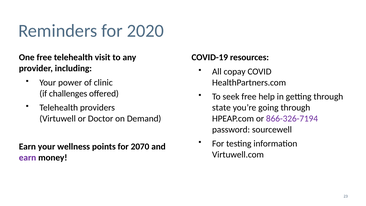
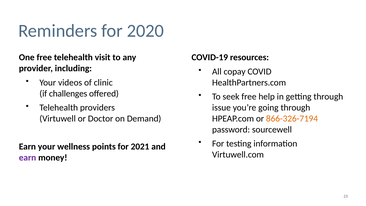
power: power -> videos
state: state -> issue
866-326-7194 colour: purple -> orange
2070: 2070 -> 2021
